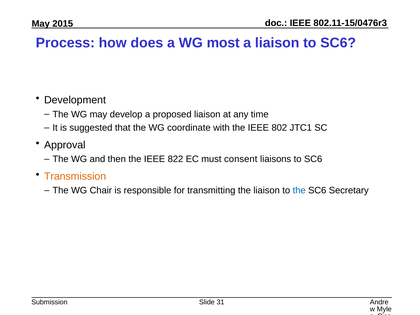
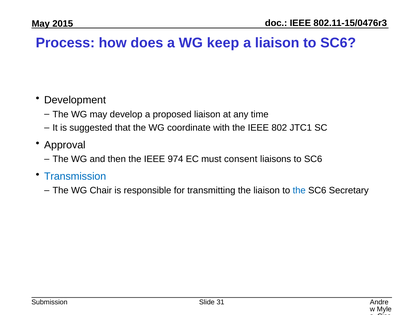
most: most -> keep
822: 822 -> 974
Transmission colour: orange -> blue
